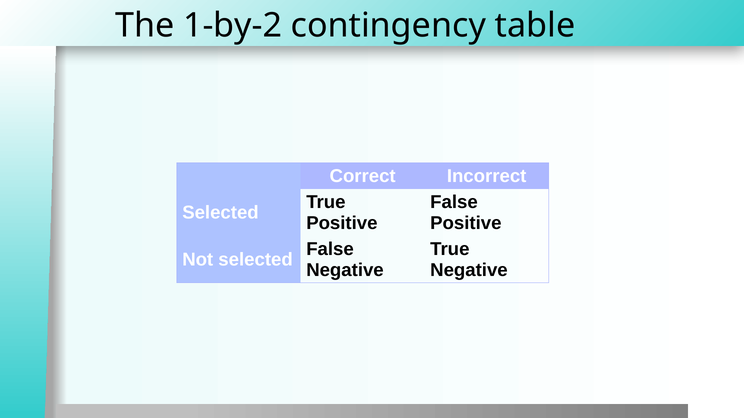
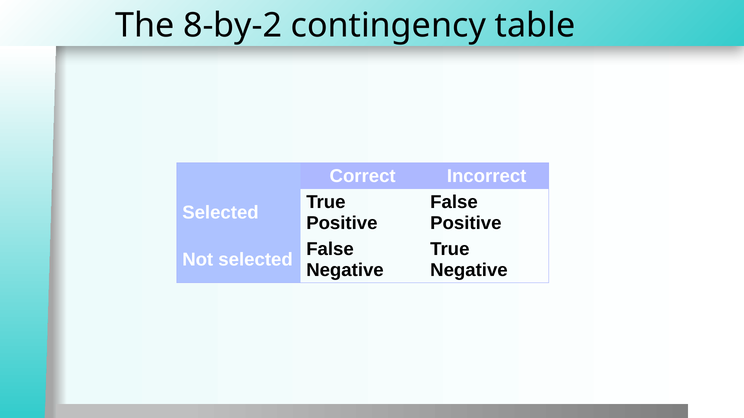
1-by-2: 1-by-2 -> 8-by-2
